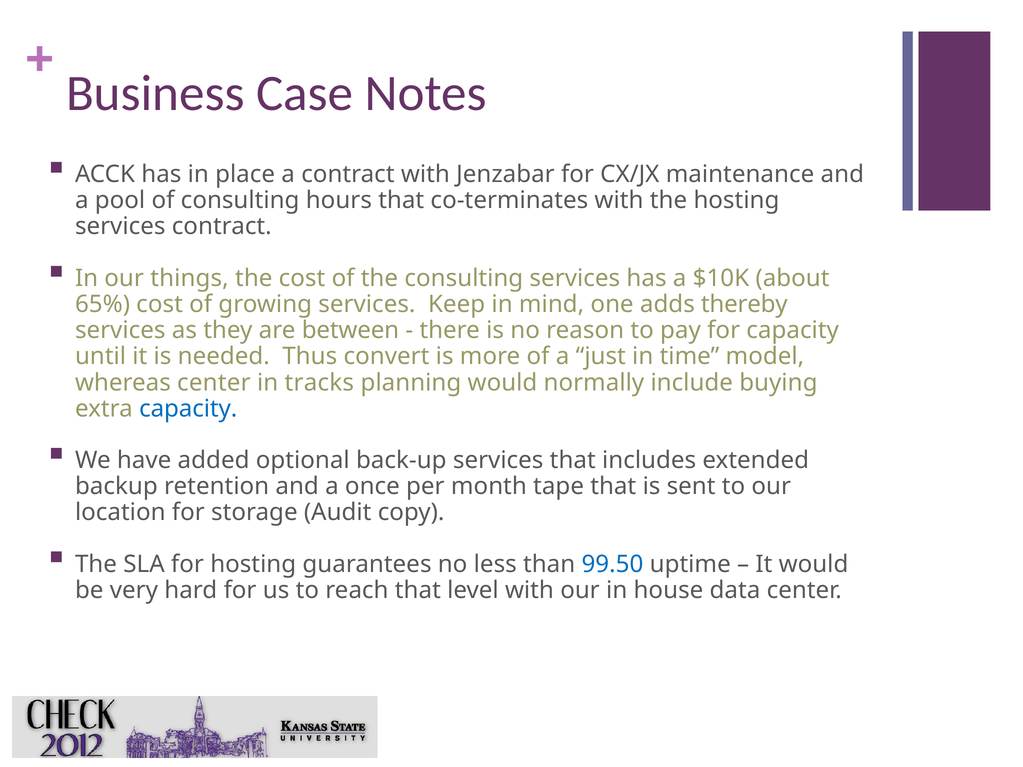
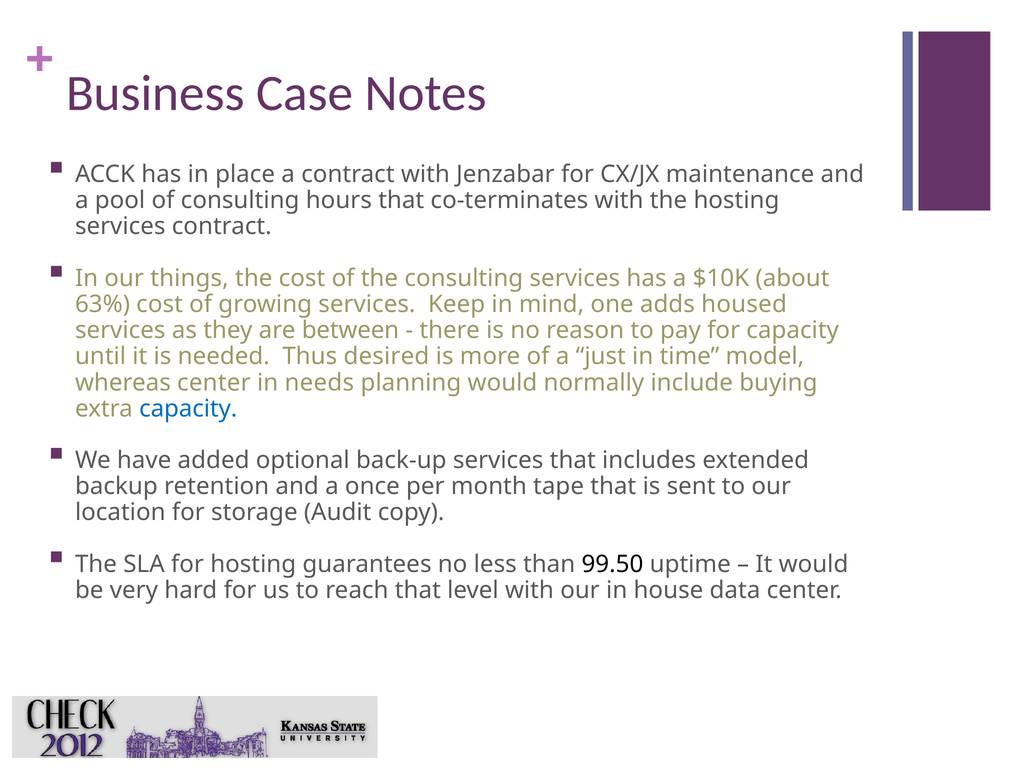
65%: 65% -> 63%
thereby: thereby -> housed
convert: convert -> desired
tracks: tracks -> needs
99.50 colour: blue -> black
